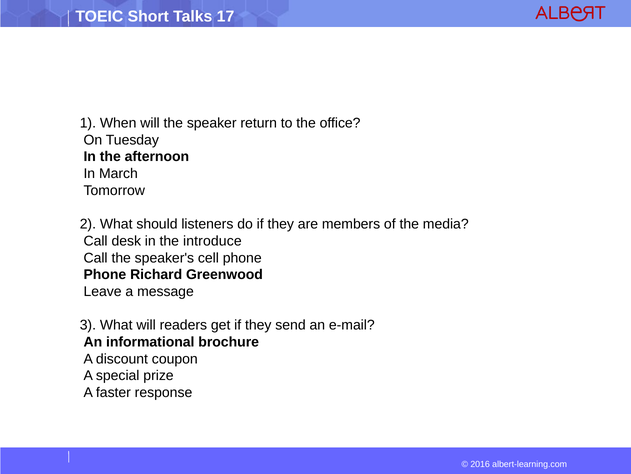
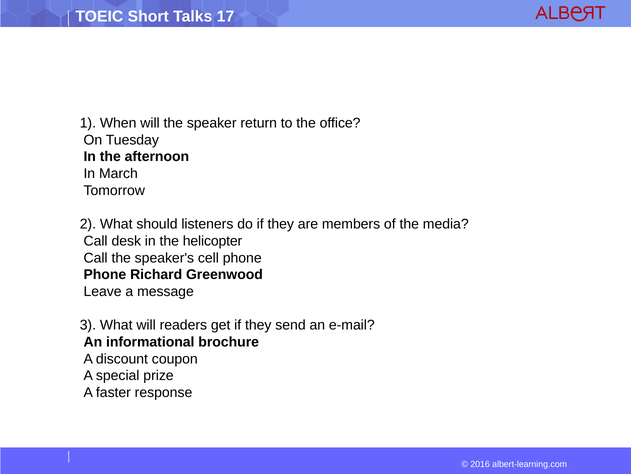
introduce: introduce -> helicopter
